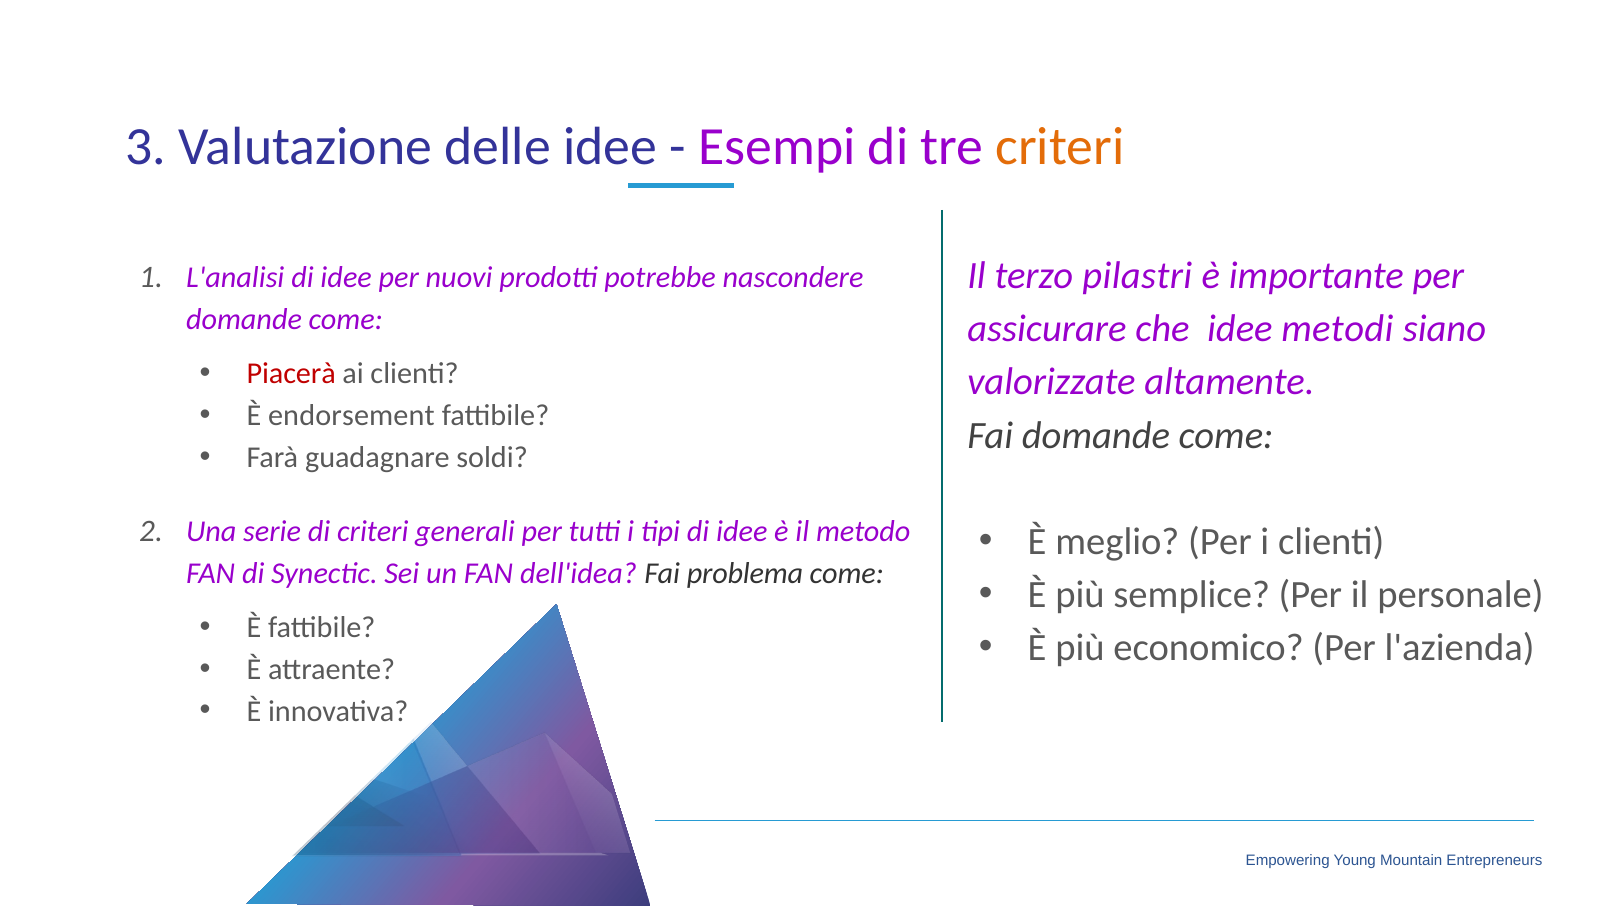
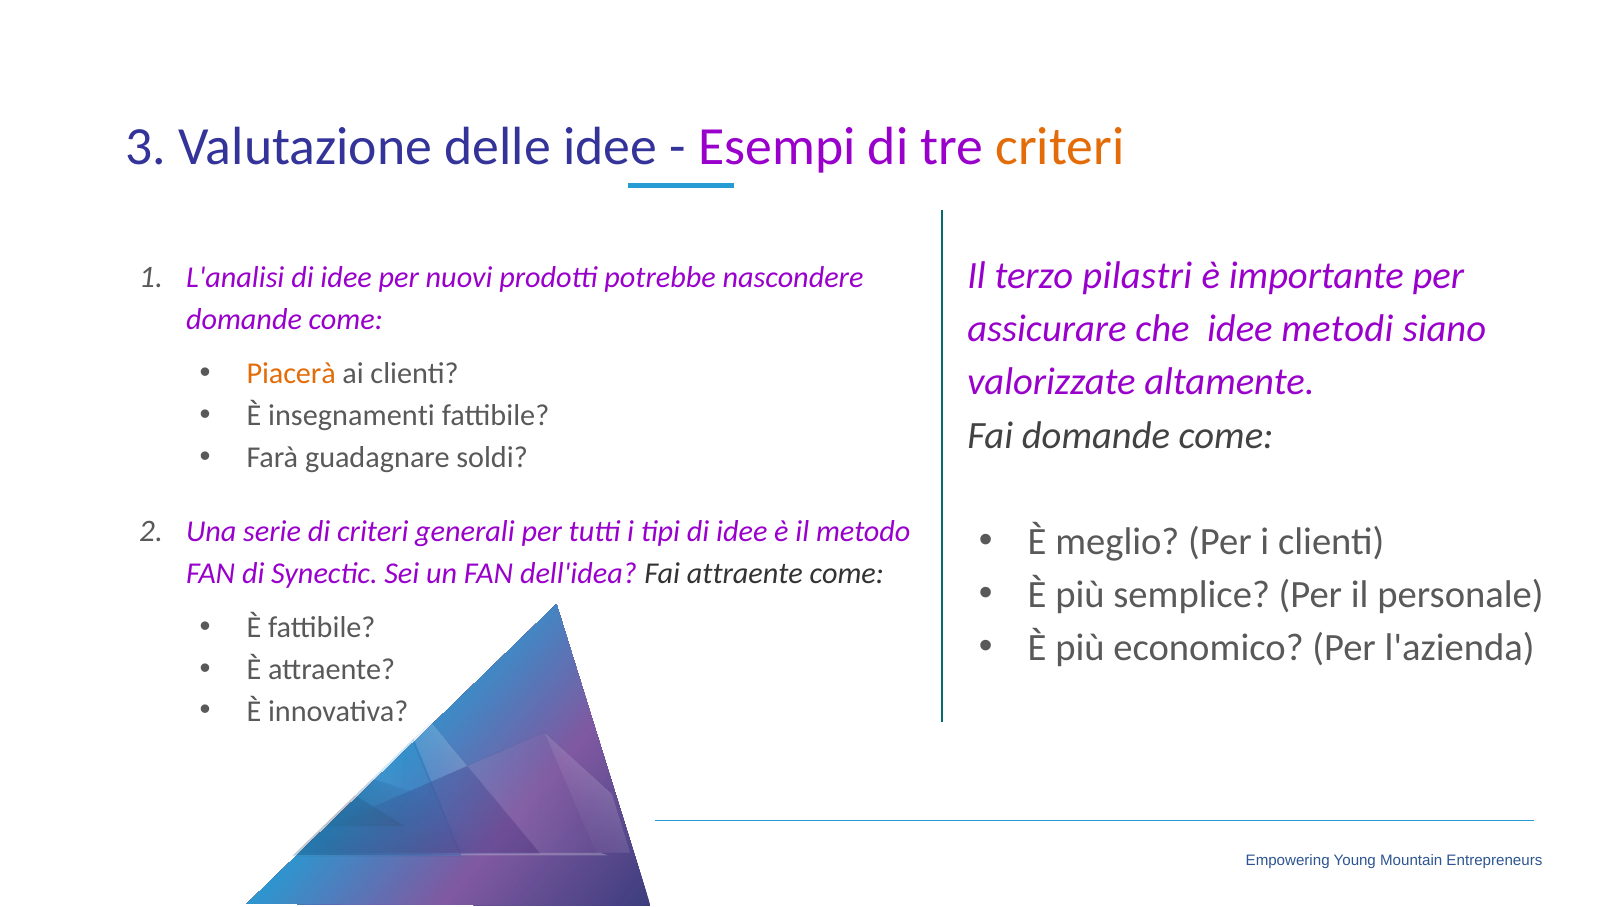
Piacerà colour: red -> orange
endorsement: endorsement -> insegnamenti
Fai problema: problema -> attraente
